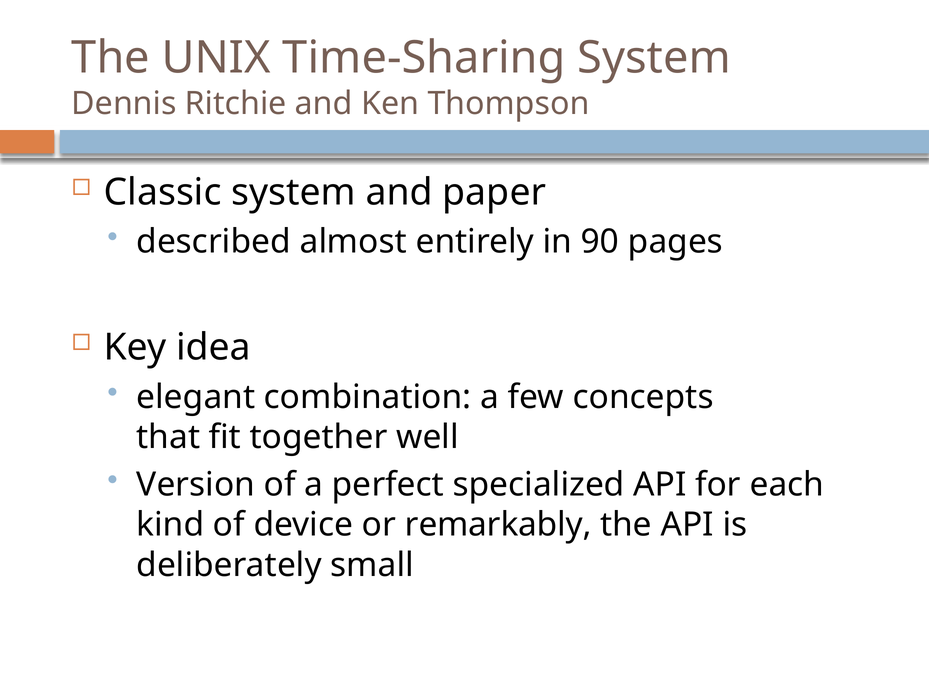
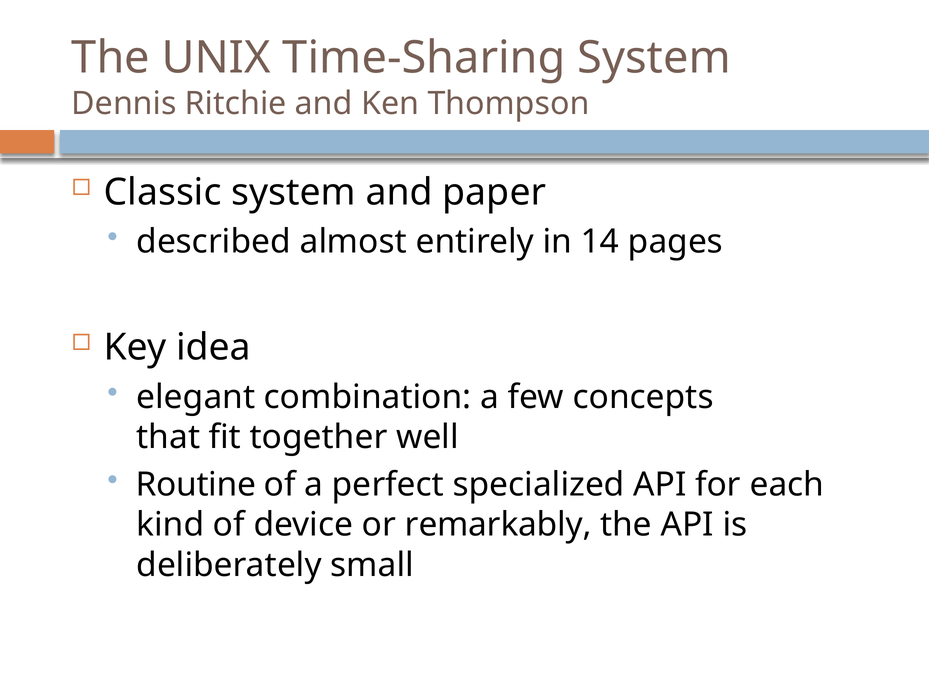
90: 90 -> 14
Version: Version -> Routine
